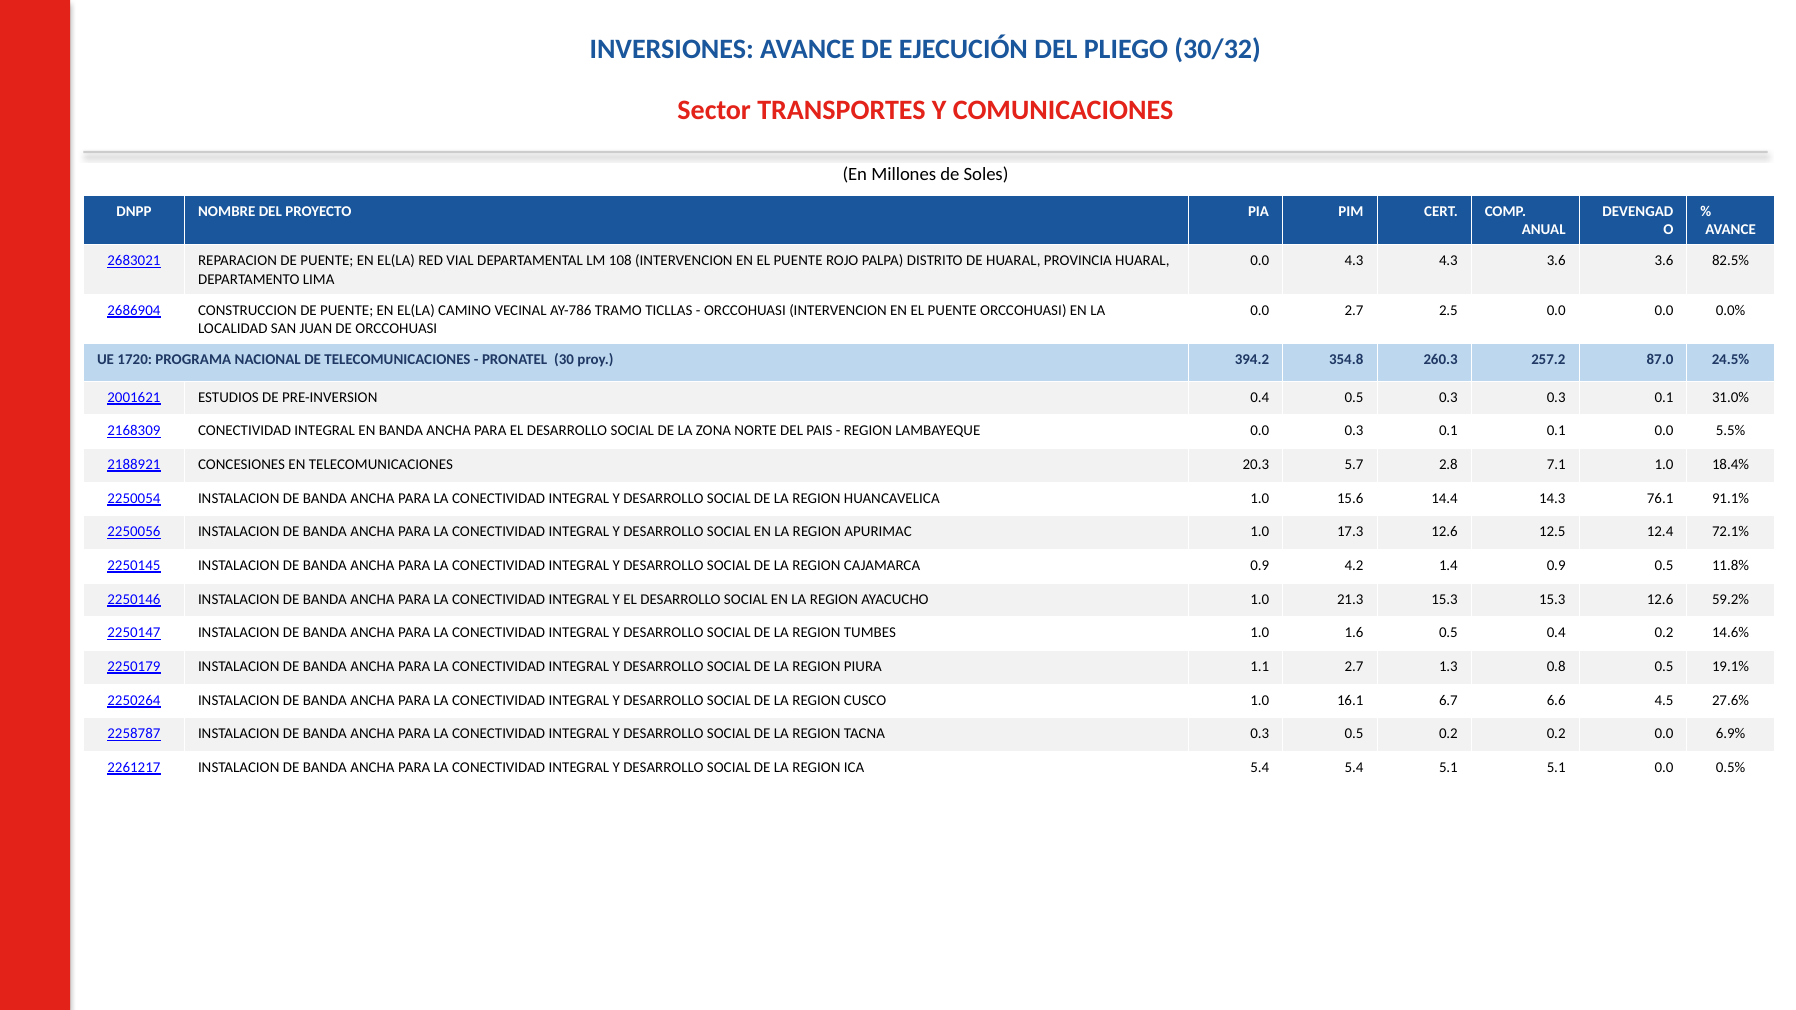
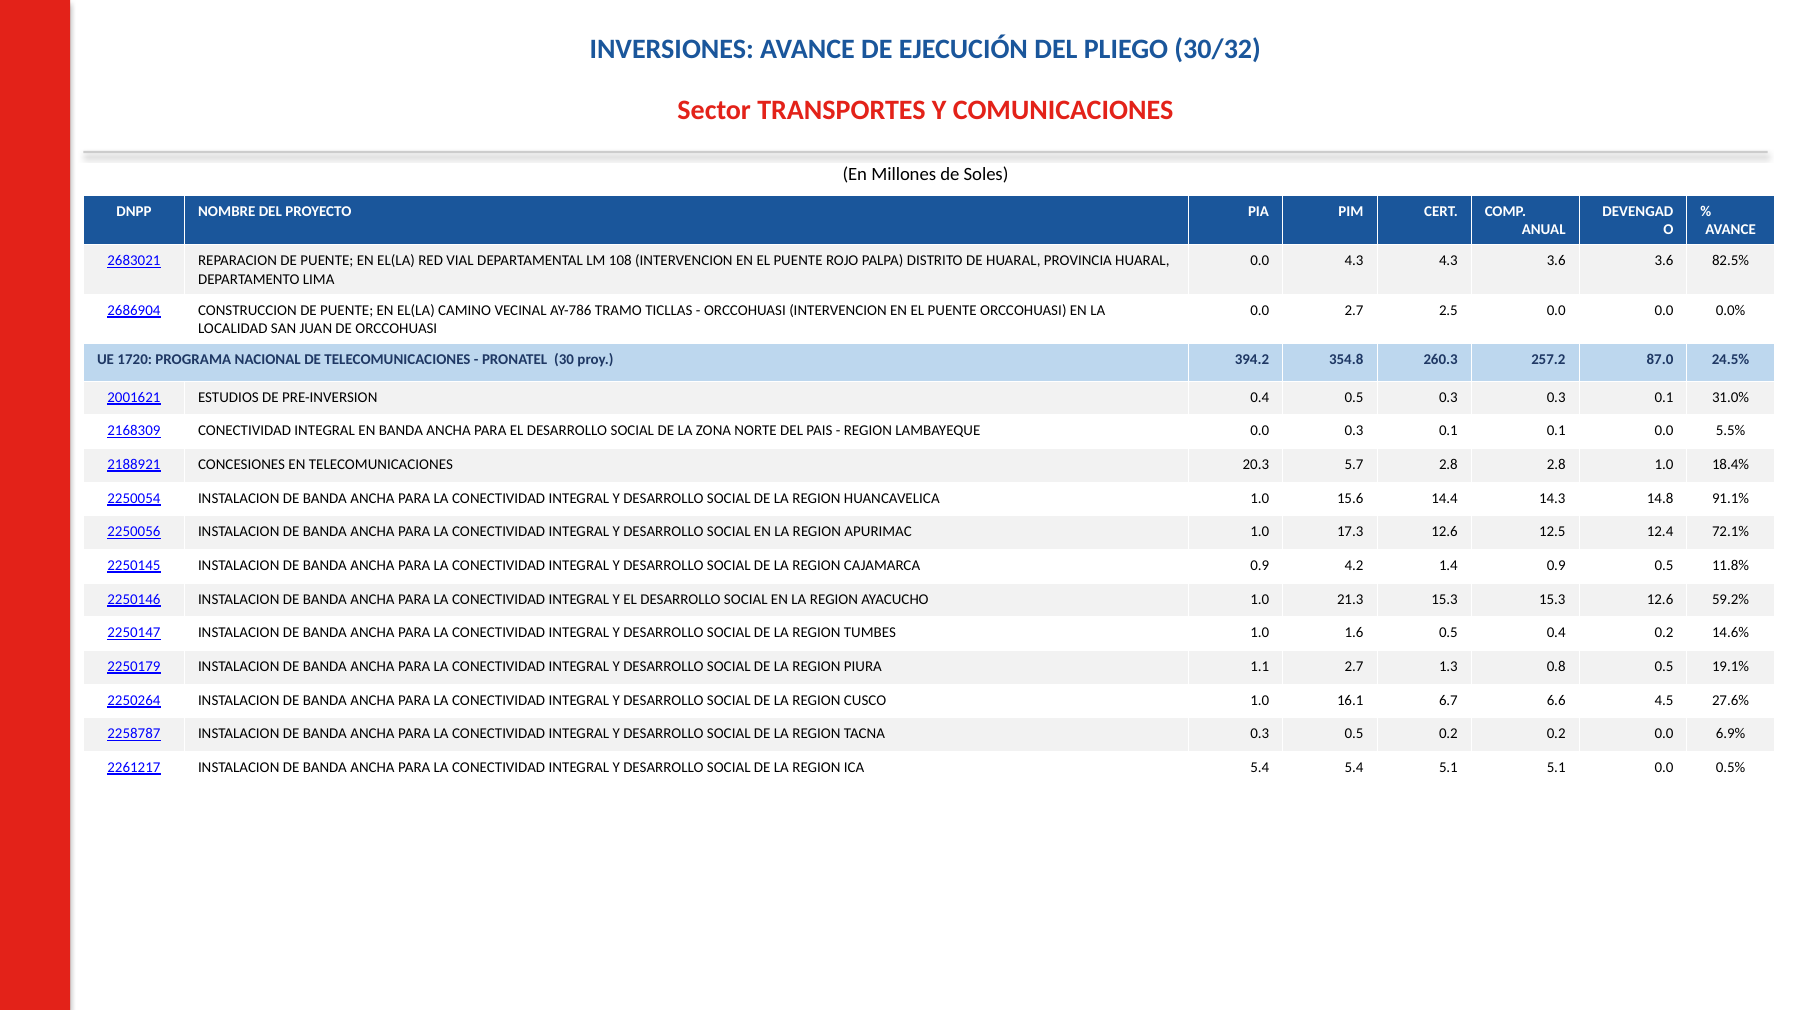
2.8 7.1: 7.1 -> 2.8
76.1: 76.1 -> 14.8
